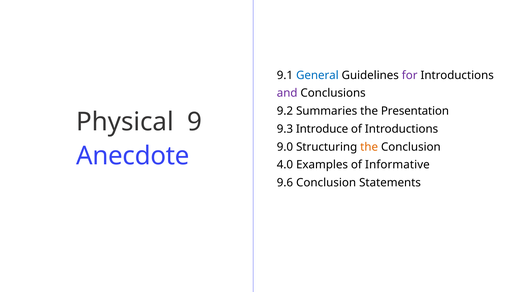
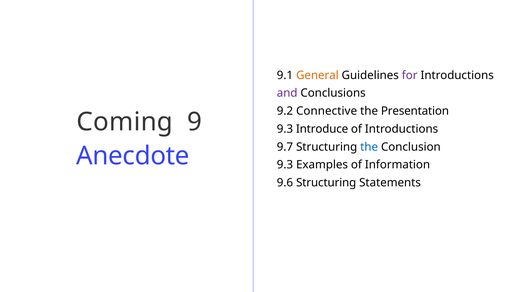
General colour: blue -> orange
Summaries: Summaries -> Connective
Physical: Physical -> Coming
9.0: 9.0 -> 9.7
the at (369, 147) colour: orange -> blue
4.0 at (285, 165): 4.0 -> 9.3
Informative: Informative -> Information
9.6 Conclusion: Conclusion -> Structuring
